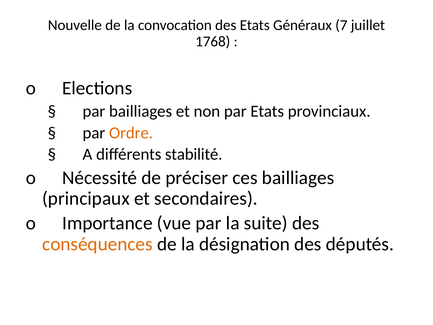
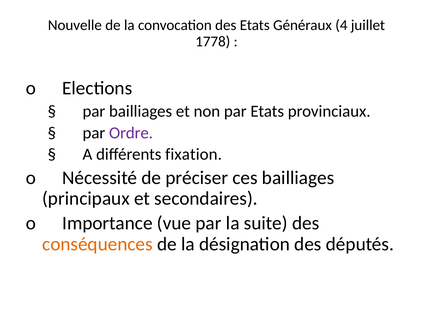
7: 7 -> 4
1768: 1768 -> 1778
Ordre colour: orange -> purple
stabilité: stabilité -> fixation
